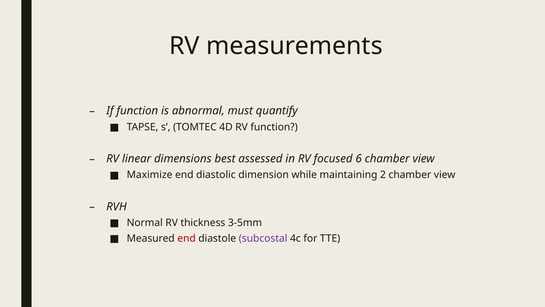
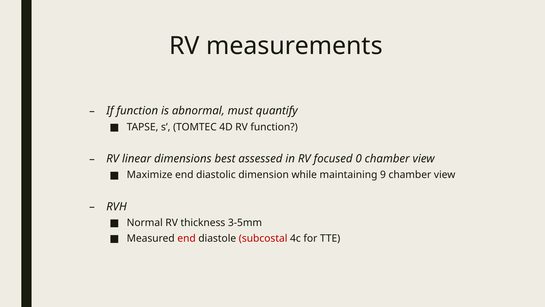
6: 6 -> 0
2: 2 -> 9
subcostal colour: purple -> red
